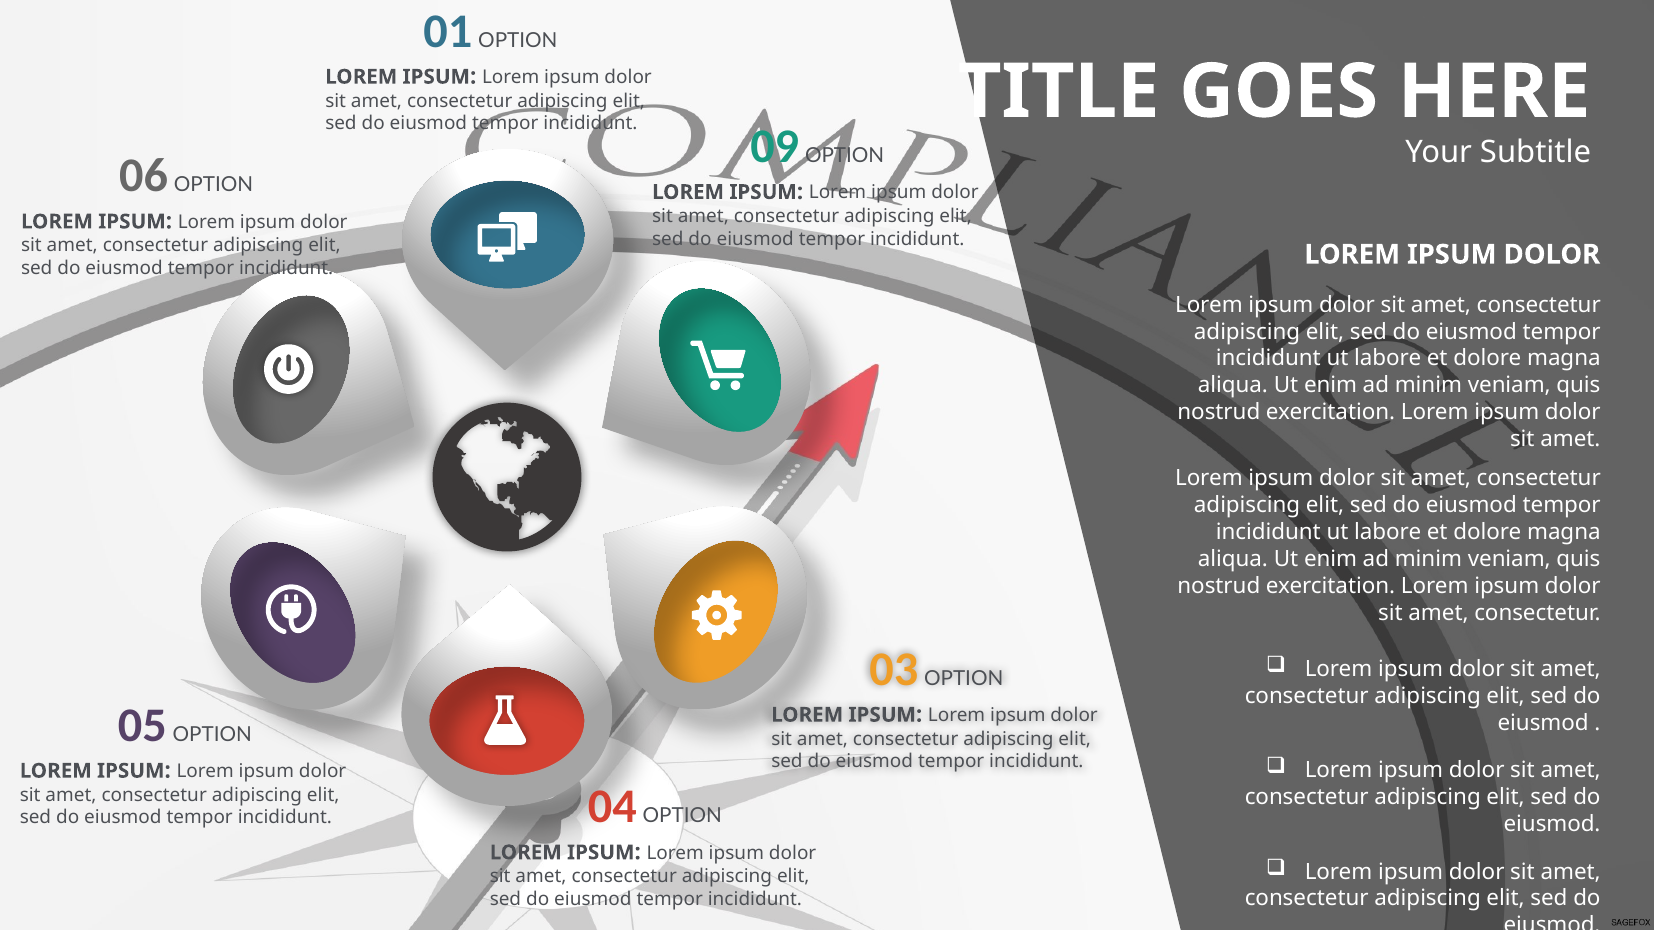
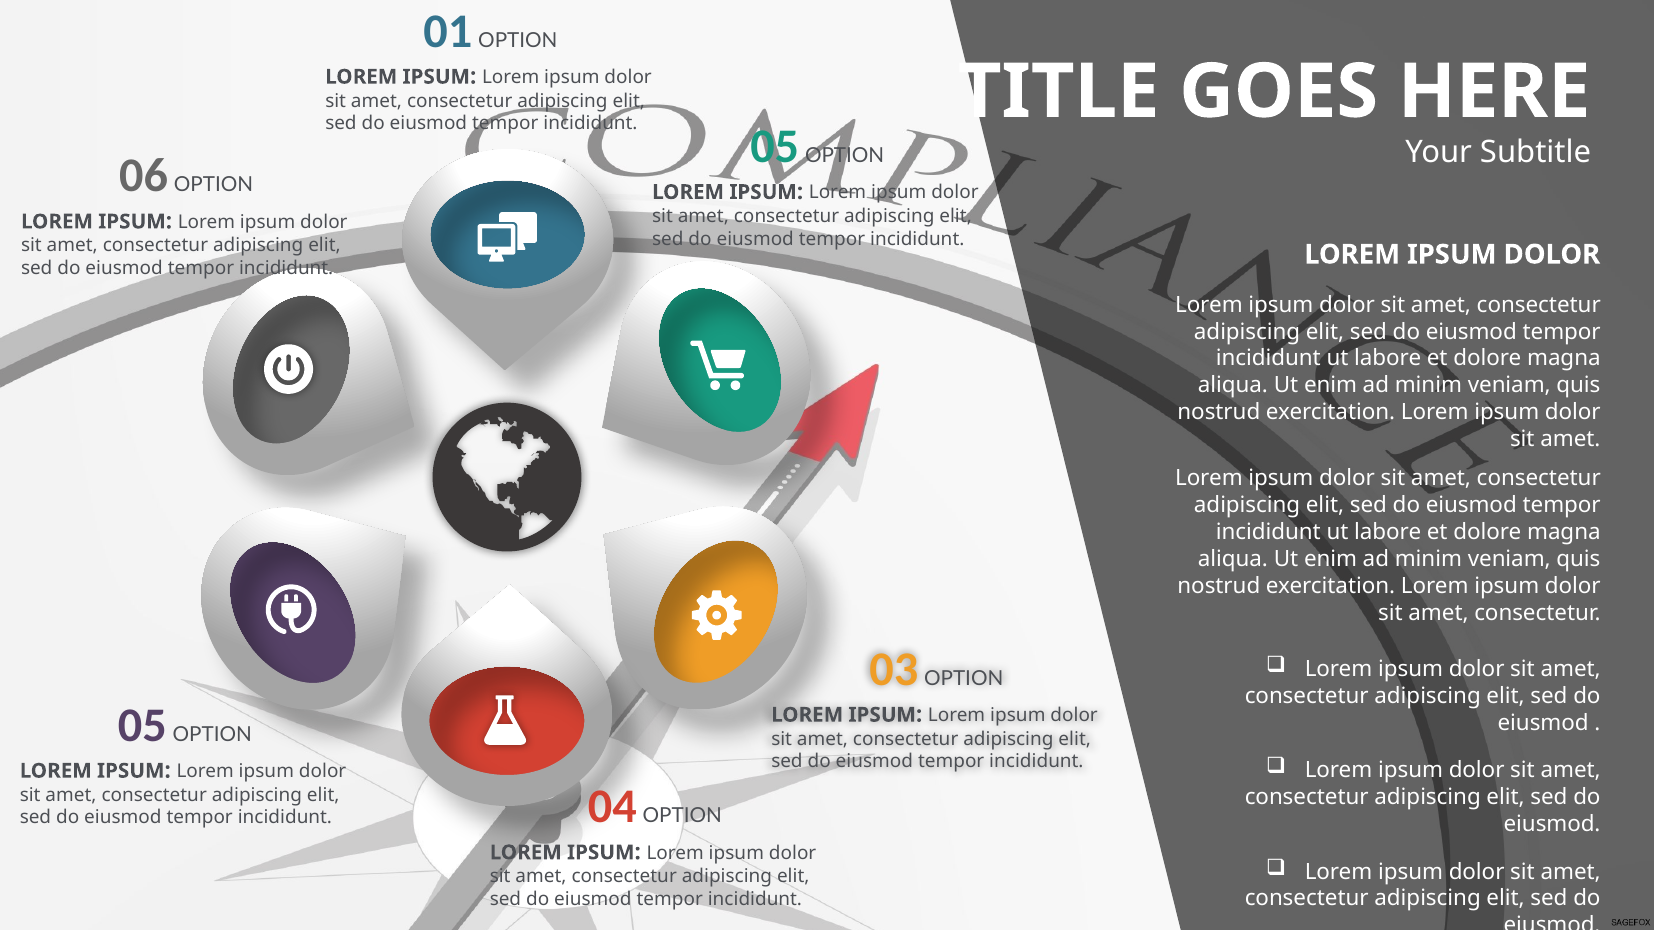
09 at (775, 147): 09 -> 05
